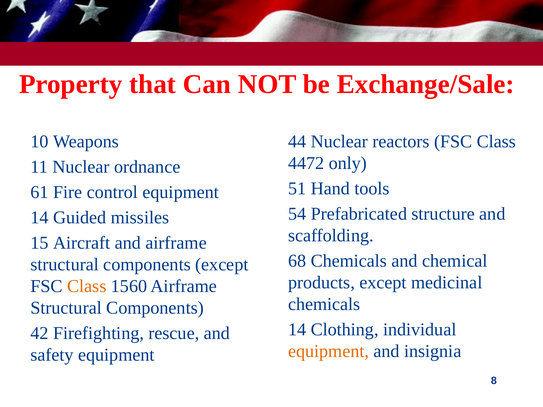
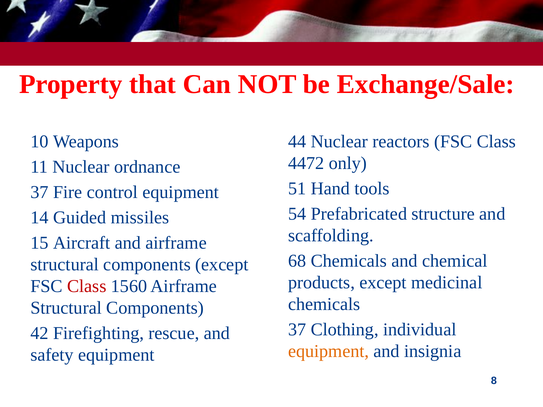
61 at (40, 192): 61 -> 37
Class at (87, 286) colour: orange -> red
14 at (297, 330): 14 -> 37
